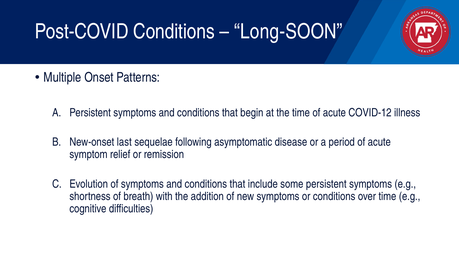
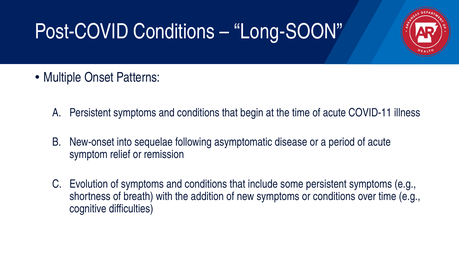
COVID-12: COVID-12 -> COVID-11
last: last -> into
